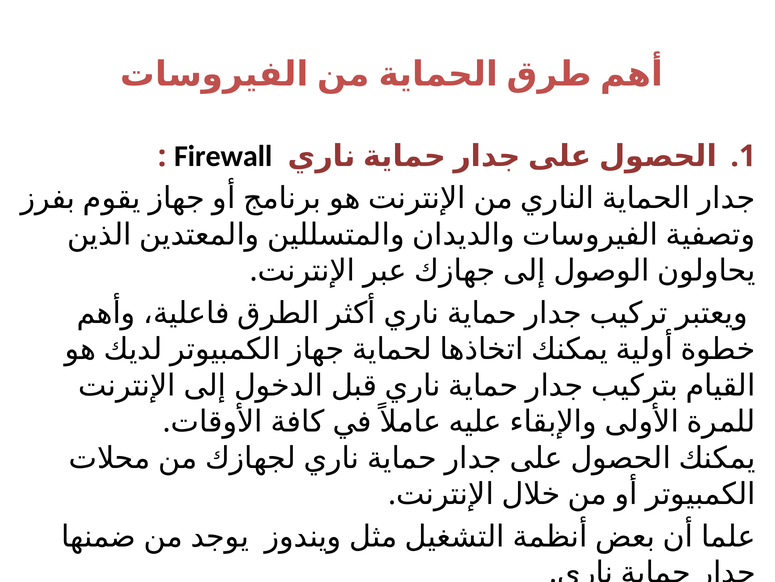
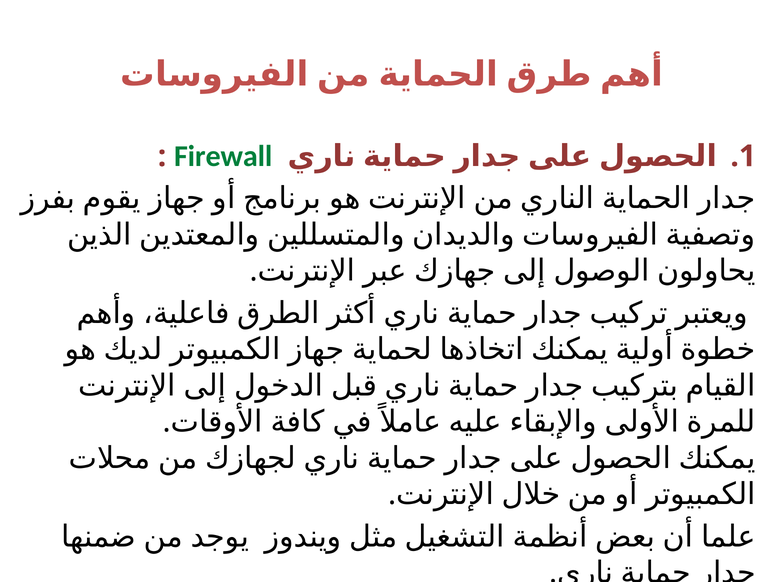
Firewall colour: black -> green
